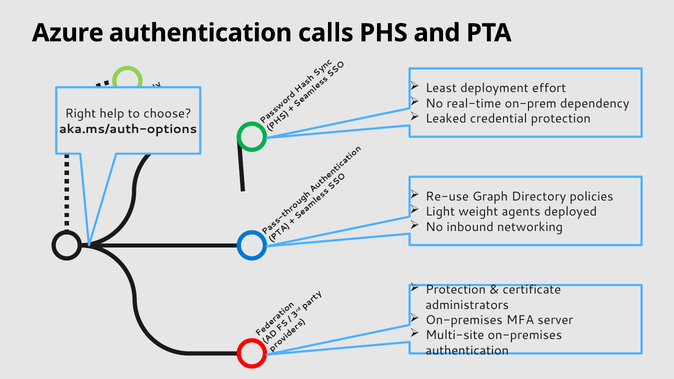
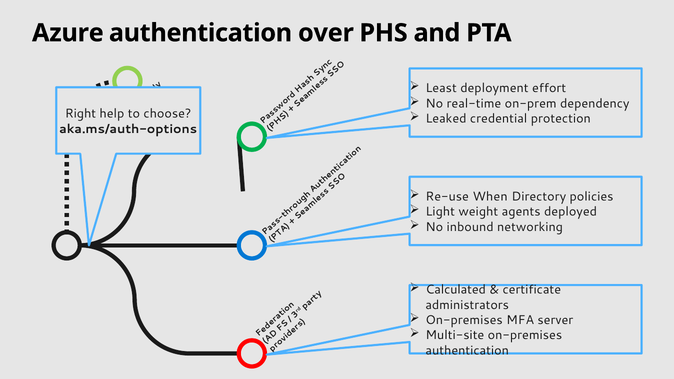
calls: calls -> over
Graph: Graph -> When
Protection at (456, 290): Protection -> Calculated
